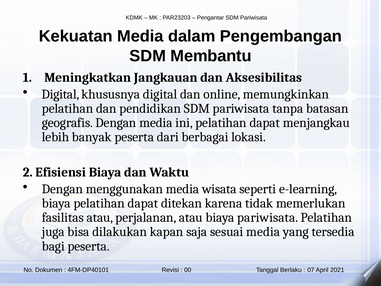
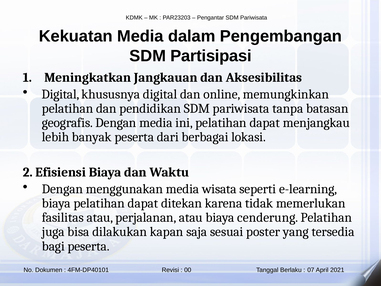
Membantu: Membantu -> Partisipasi
biaya pariwisata: pariwisata -> cenderung
sesuai media: media -> poster
